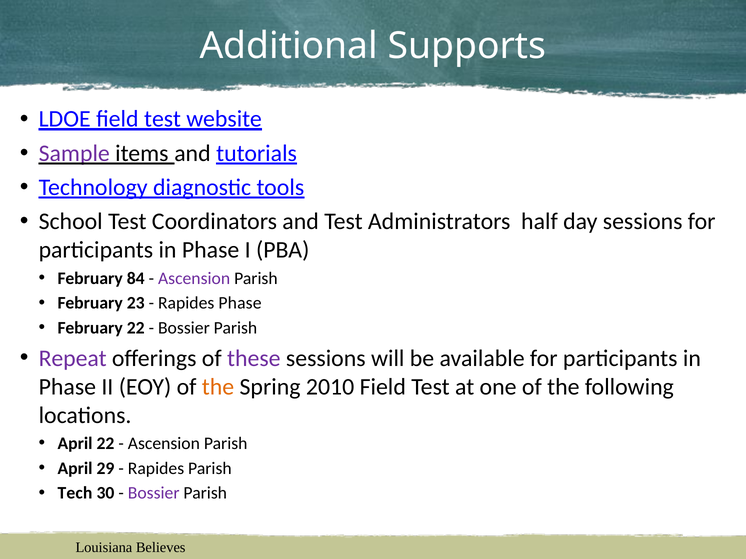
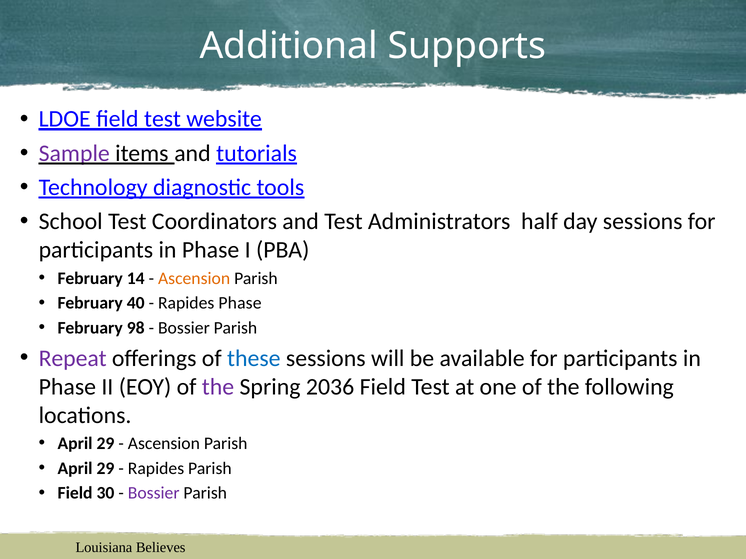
84: 84 -> 14
Ascension at (194, 278) colour: purple -> orange
23: 23 -> 40
February 22: 22 -> 98
these colour: purple -> blue
the at (218, 387) colour: orange -> purple
2010: 2010 -> 2036
22 at (105, 444): 22 -> 29
Tech at (75, 494): Tech -> Field
